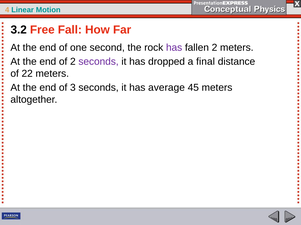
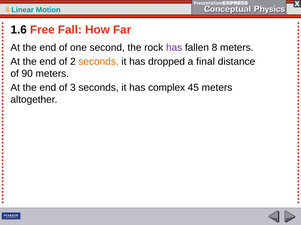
3.2: 3.2 -> 1.6
fallen 2: 2 -> 8
seconds at (99, 62) colour: purple -> orange
22: 22 -> 90
average: average -> complex
